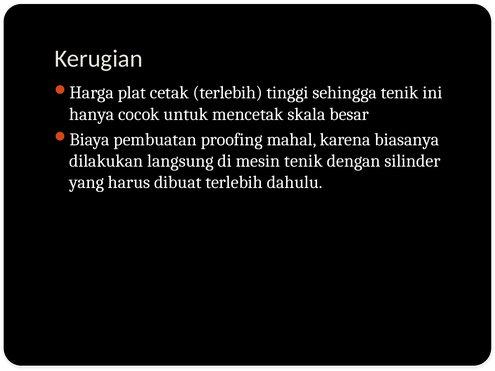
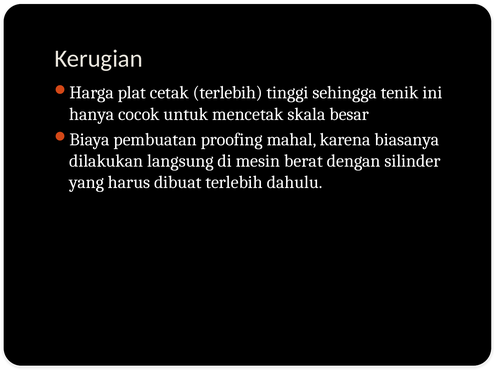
mesin tenik: tenik -> berat
